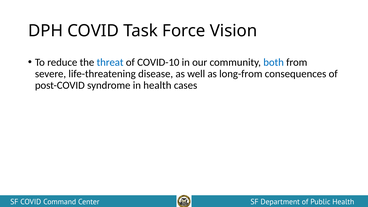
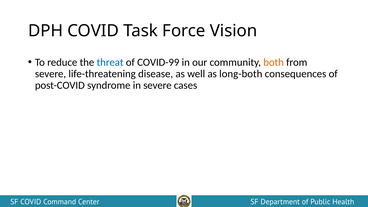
COVID-10: COVID-10 -> COVID-99
both colour: blue -> orange
long-from: long-from -> long-both
in health: health -> severe
